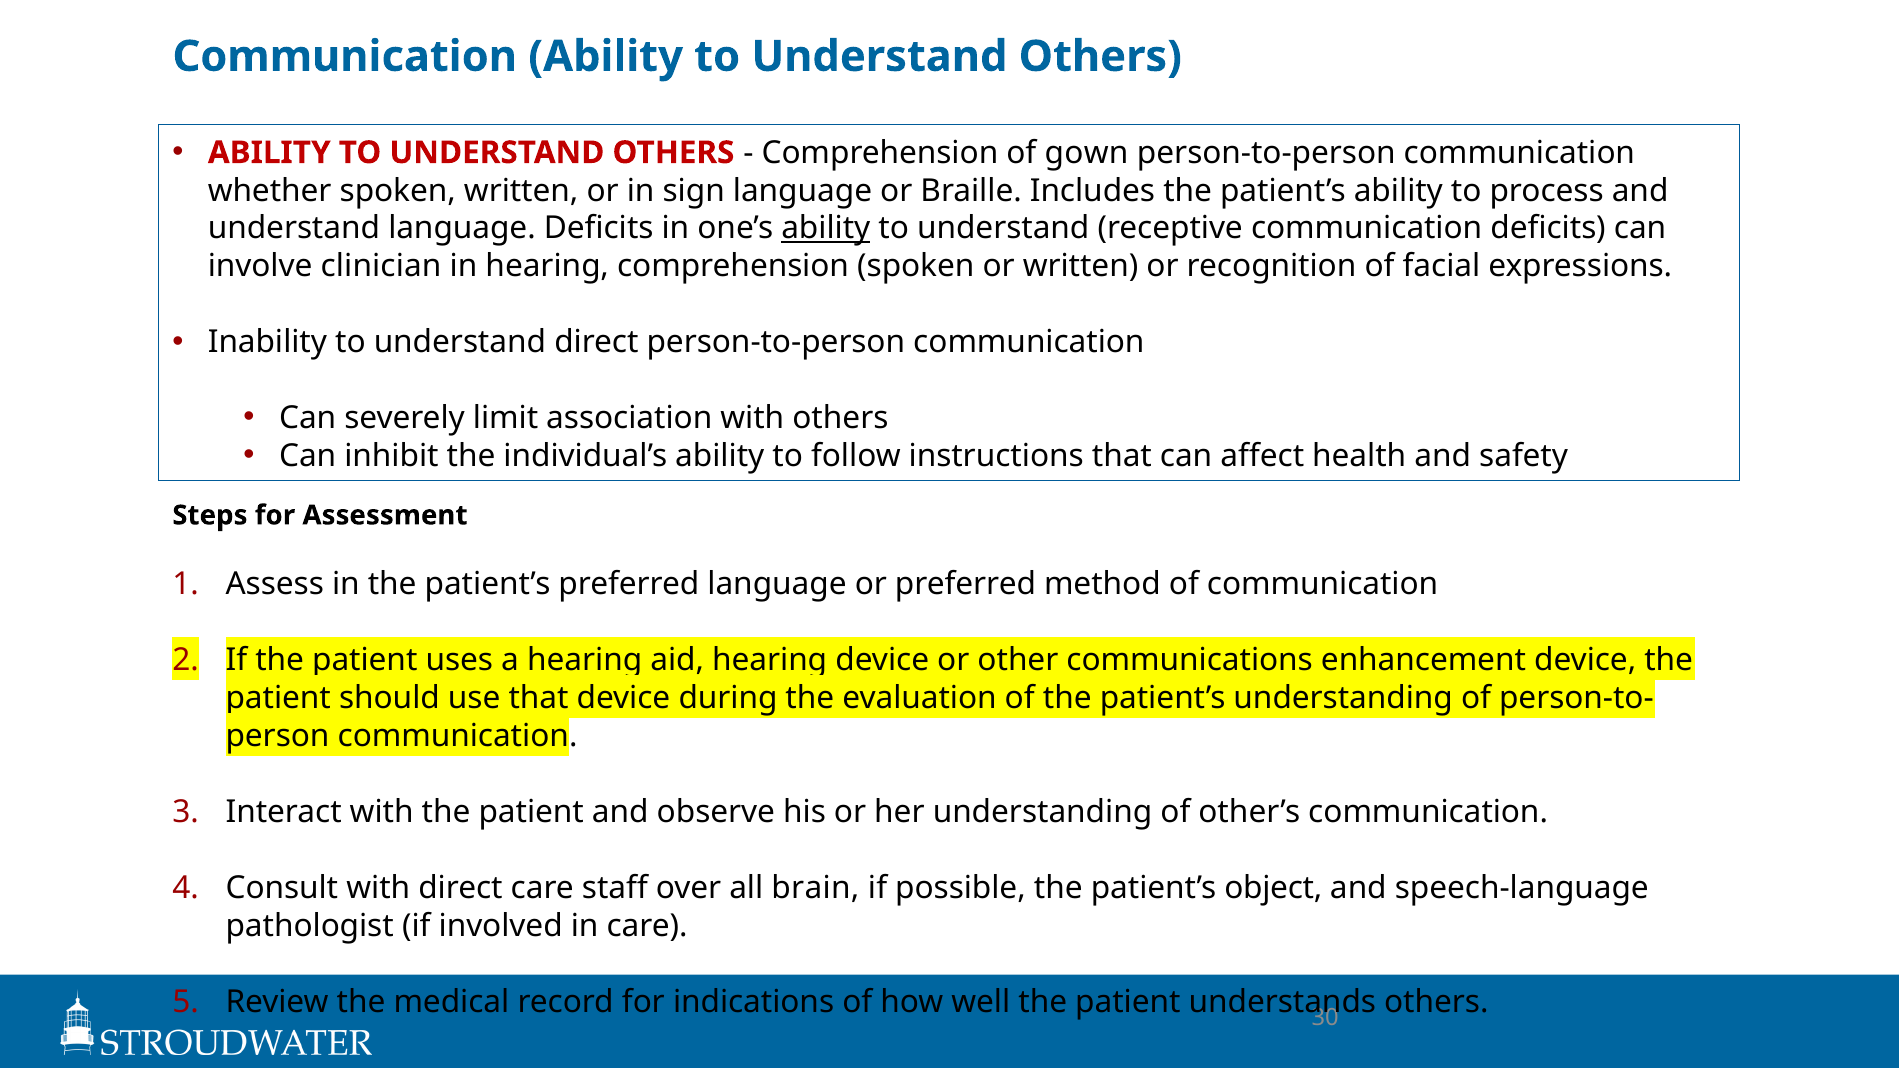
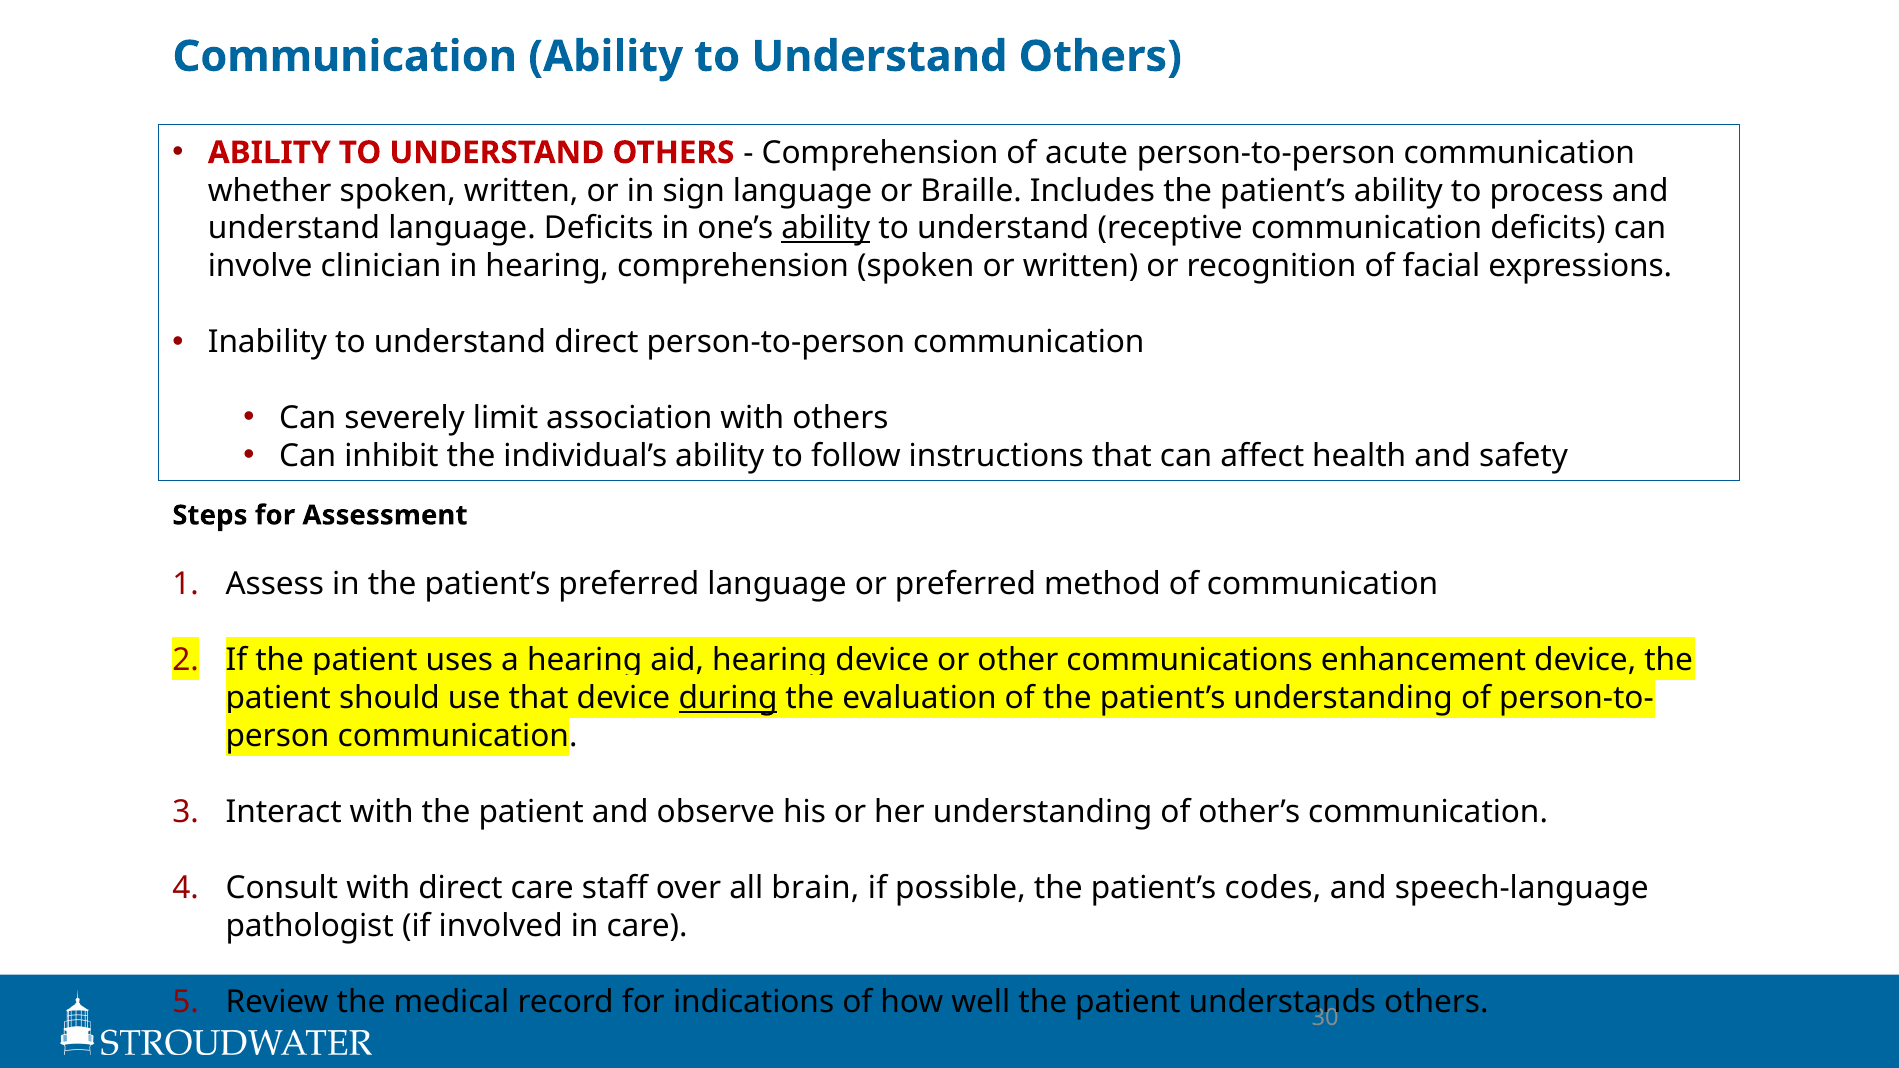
gown: gown -> acute
during underline: none -> present
object: object -> codes
